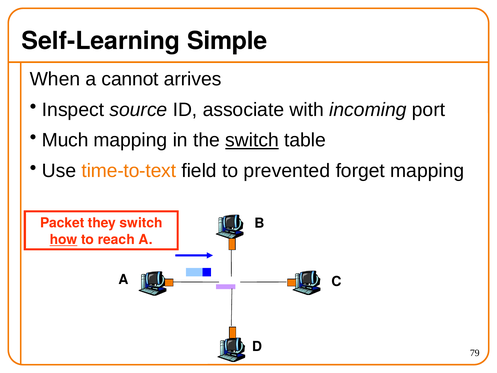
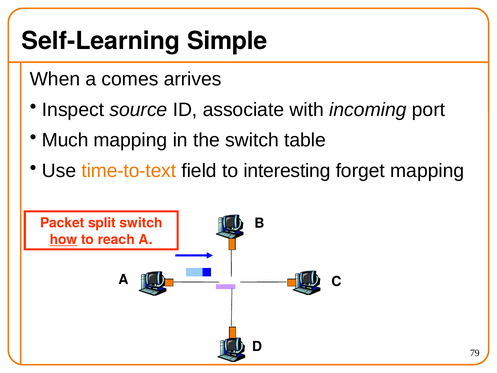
cannot: cannot -> comes
switch at (252, 140) underline: present -> none
prevented: prevented -> interesting
they: they -> split
